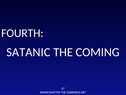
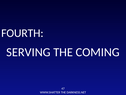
SATANIC: SATANIC -> SERVING
